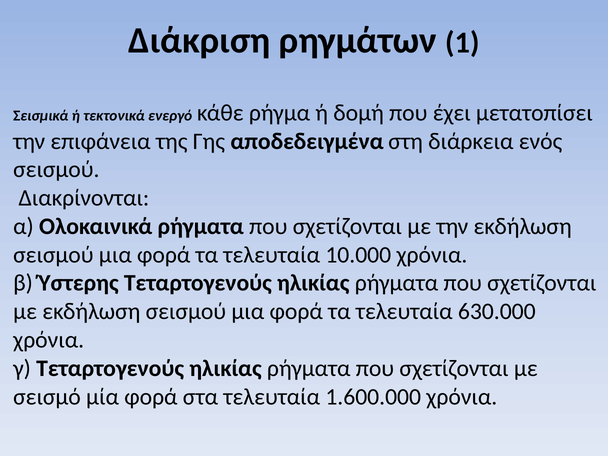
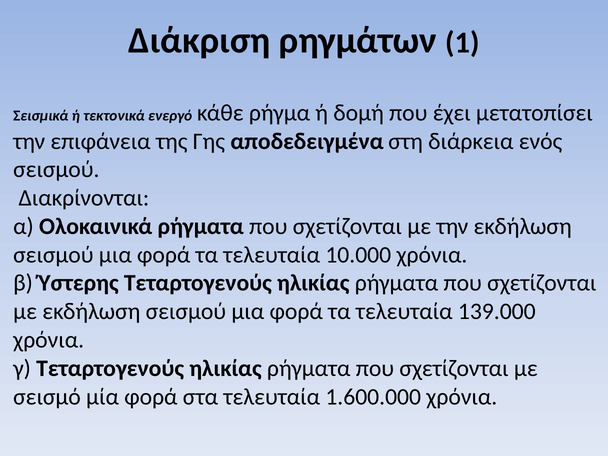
630.000: 630.000 -> 139.000
